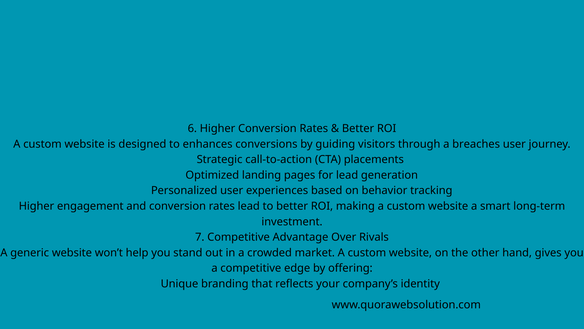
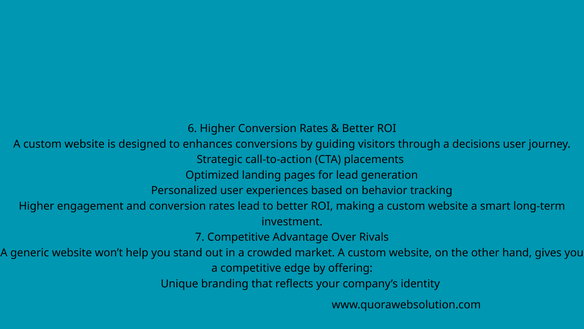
breaches: breaches -> decisions
